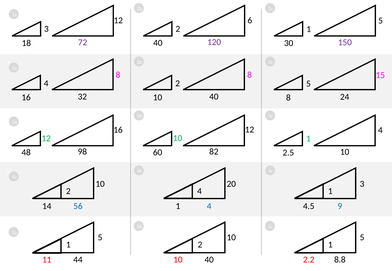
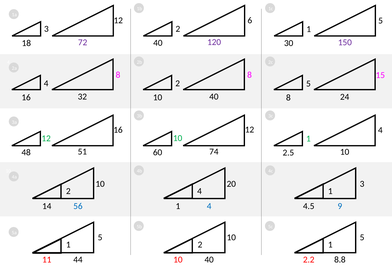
82: 82 -> 74
98: 98 -> 51
